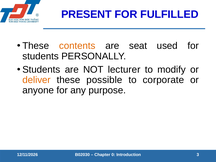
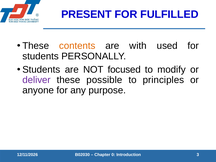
seat: seat -> with
lecturer: lecturer -> focused
deliver colour: orange -> purple
corporate: corporate -> principles
